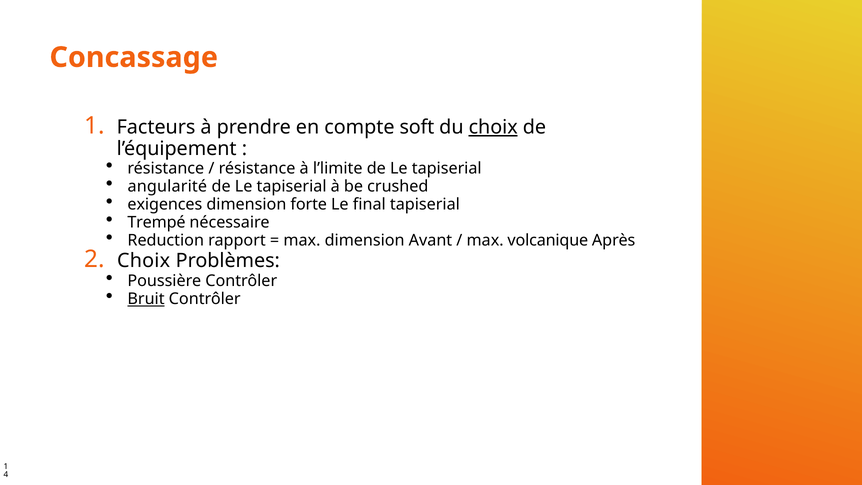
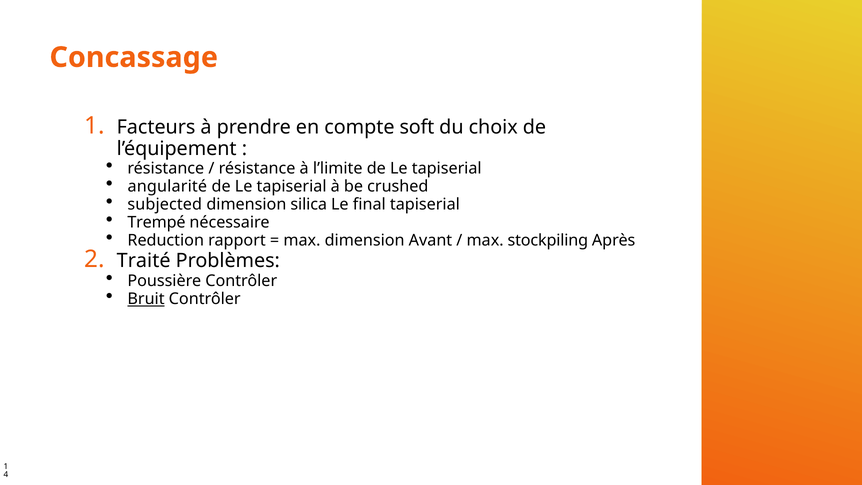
choix at (493, 127) underline: present -> none
exigences: exigences -> subjected
forte: forte -> silica
volcanique: volcanique -> stockpiling
Choix at (144, 261): Choix -> Traité
